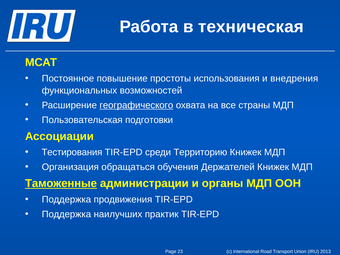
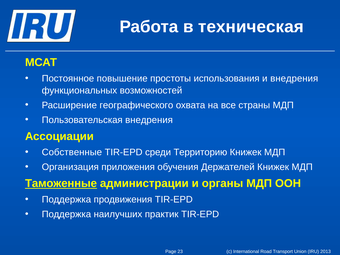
географического underline: present -> none
Пользовательская подготовки: подготовки -> внедрения
Тестирования: Тестирования -> Собственные
обращаться: обращаться -> приложения
